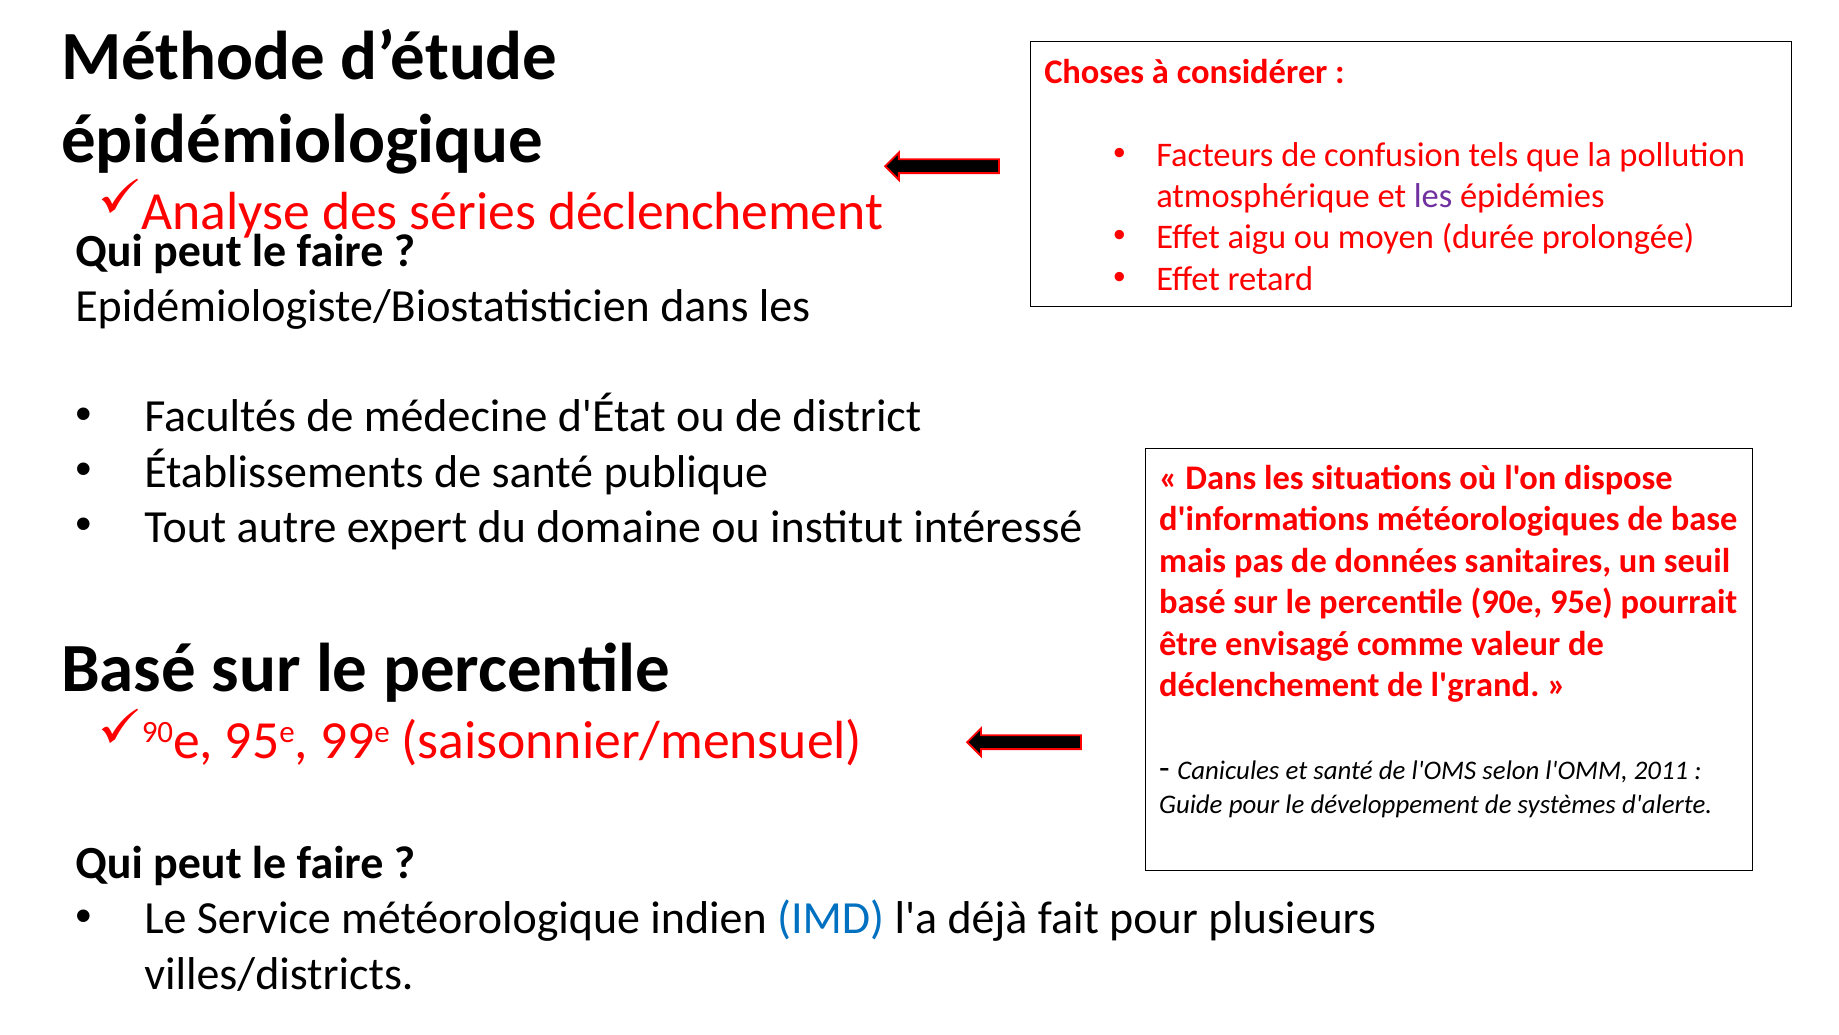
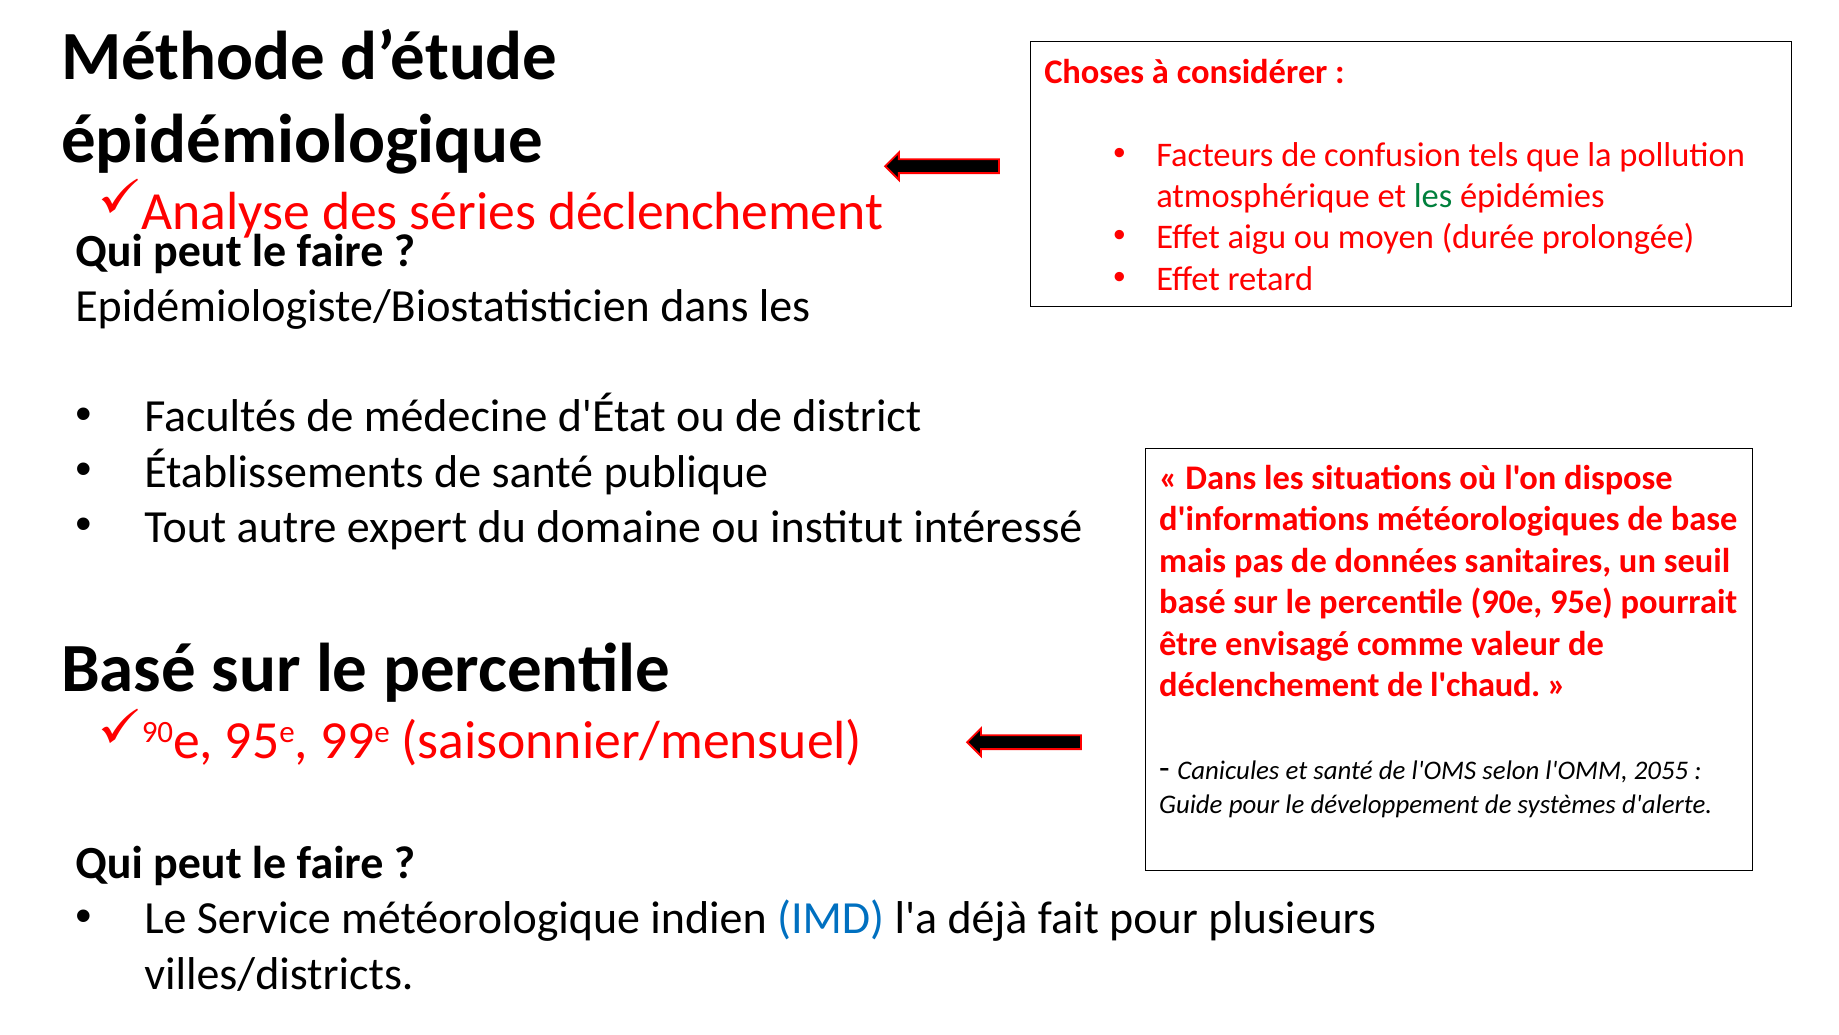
les at (1433, 196) colour: purple -> green
l'grand: l'grand -> l'chaud
2011: 2011 -> 2055
